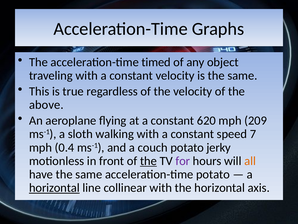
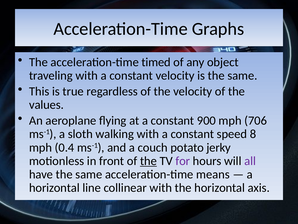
above: above -> values
620: 620 -> 900
209: 209 -> 706
7: 7 -> 8
all colour: orange -> purple
acceleration-time potato: potato -> means
horizontal at (54, 187) underline: present -> none
